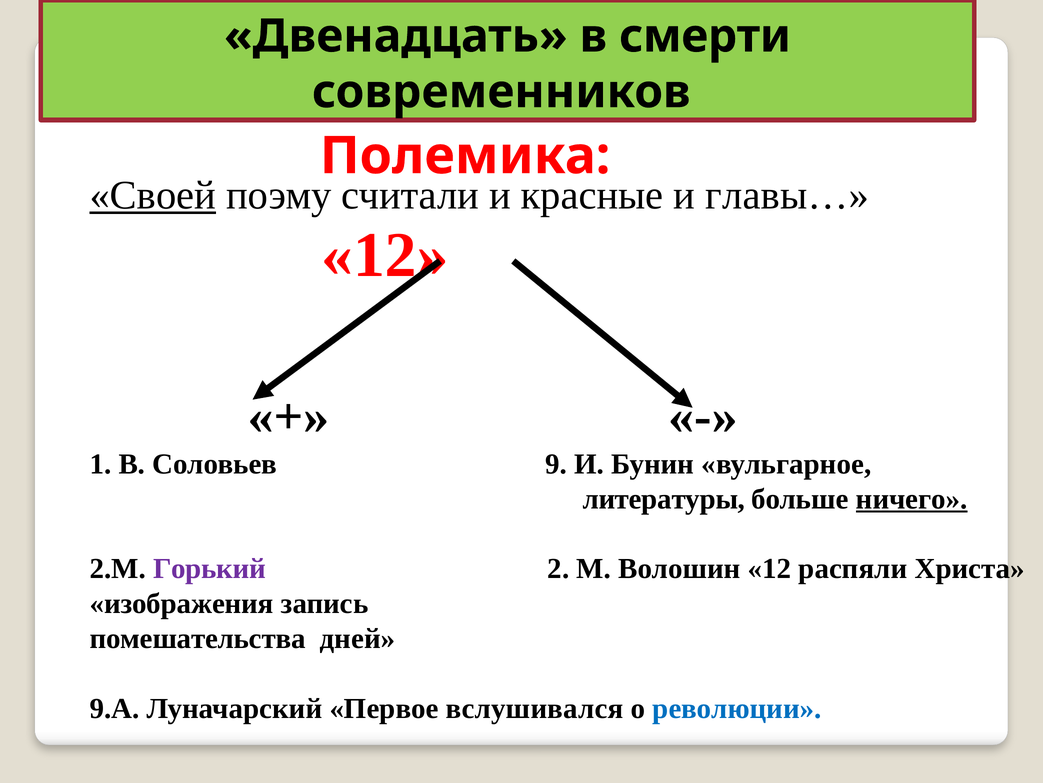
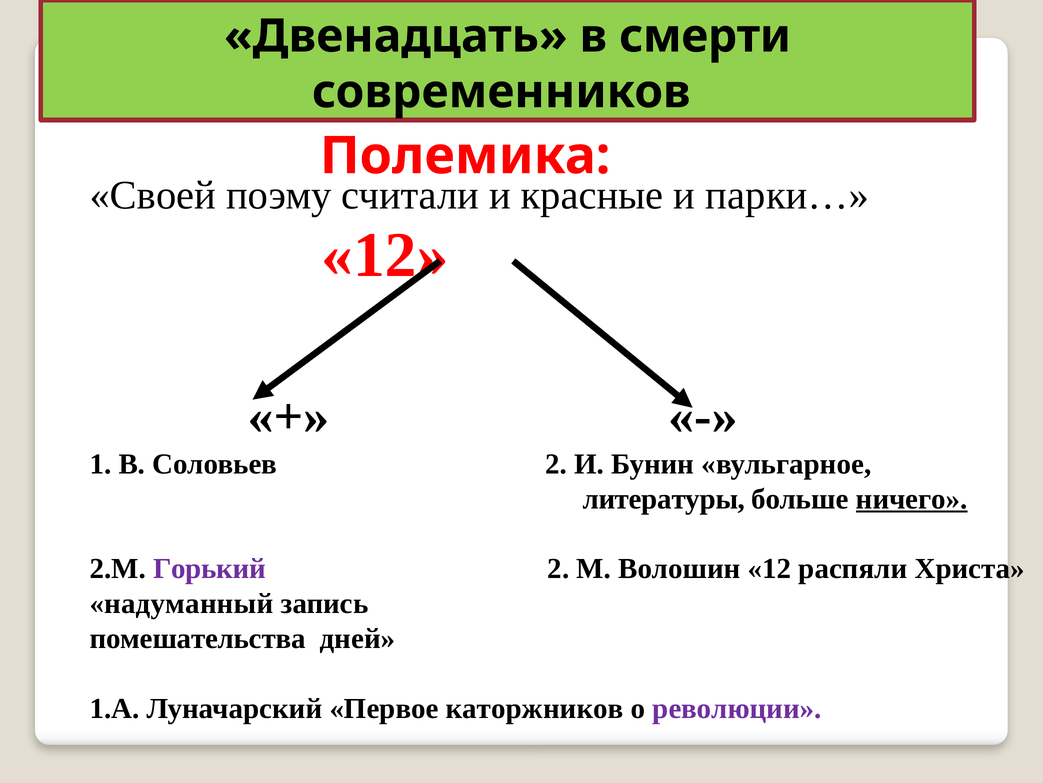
Своей underline: present -> none
главы…: главы… -> парки…
Соловьев 9: 9 -> 2
изображения: изображения -> надуманный
9.А: 9.А -> 1.А
вслушивался: вслушивался -> каторжников
революции colour: blue -> purple
